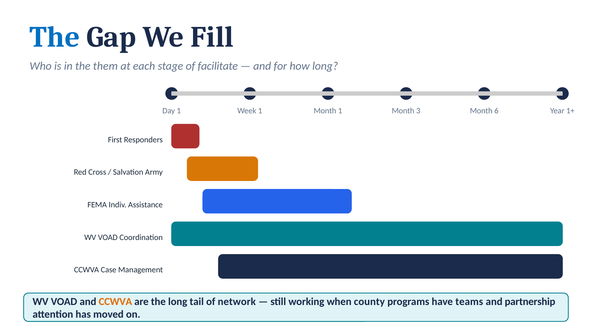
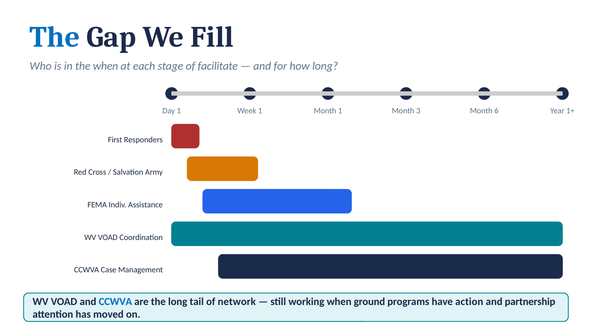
the them: them -> when
CCWVA at (115, 302) colour: orange -> blue
county: county -> ground
teams: teams -> action
